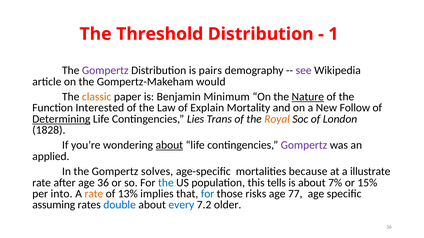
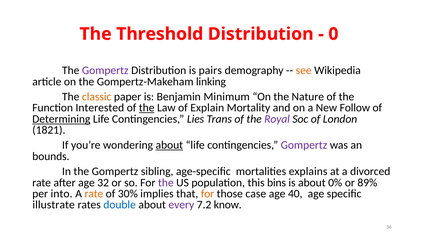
1: 1 -> 0
see colour: purple -> orange
would: would -> linking
Nature underline: present -> none
the at (147, 108) underline: none -> present
Royal colour: orange -> purple
1828: 1828 -> 1821
applied: applied -> bounds
solves: solves -> sibling
because: because -> explains
illustrate: illustrate -> divorced
age 36: 36 -> 32
the at (166, 183) colour: blue -> purple
tells: tells -> bins
7%: 7% -> 0%
15%: 15% -> 89%
13%: 13% -> 30%
for at (208, 194) colour: blue -> orange
risks: risks -> case
77: 77 -> 40
assuming: assuming -> illustrate
every colour: blue -> purple
older: older -> know
